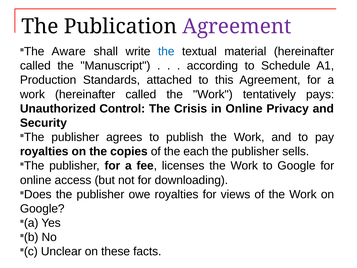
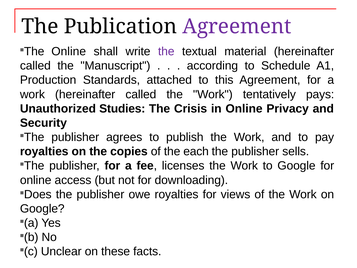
The Aware: Aware -> Online
the at (166, 51) colour: blue -> purple
Control: Control -> Studies
